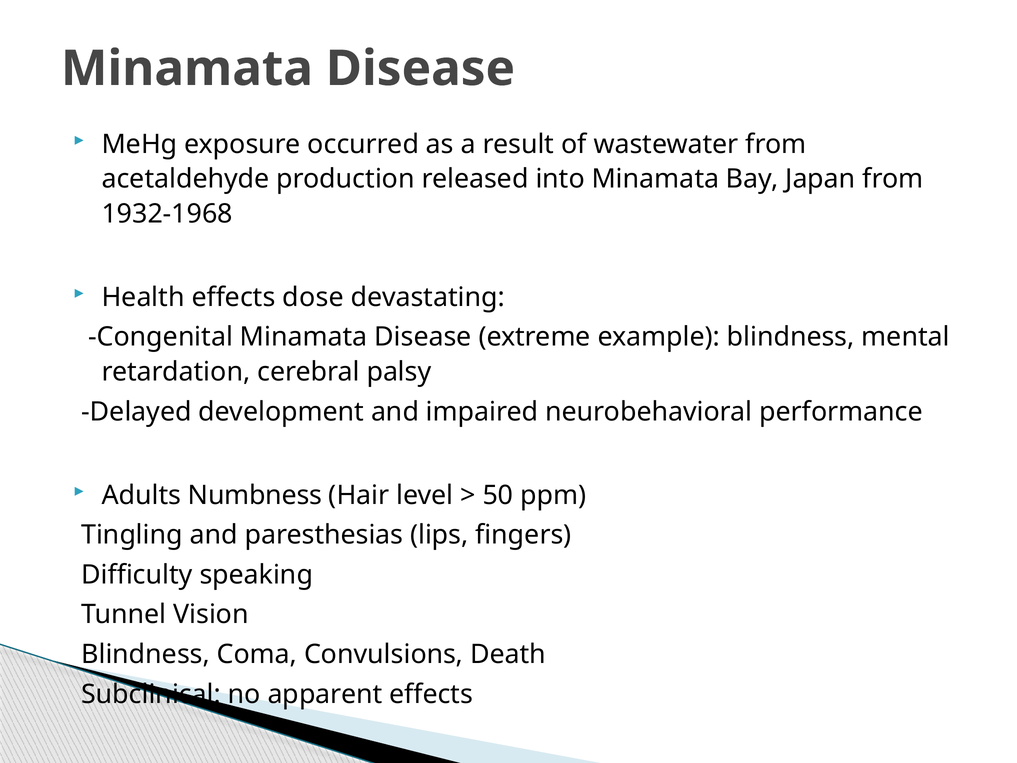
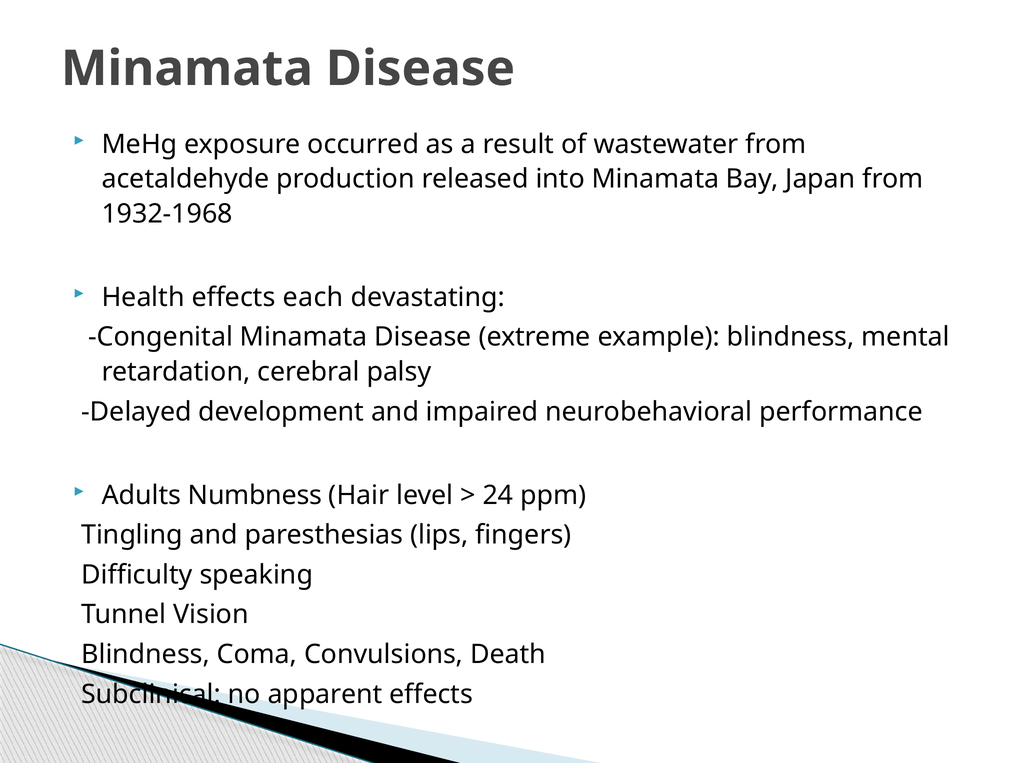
dose: dose -> each
50: 50 -> 24
